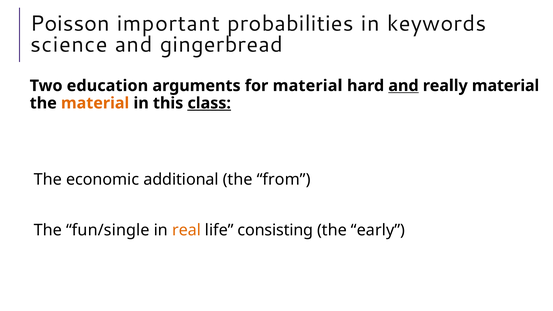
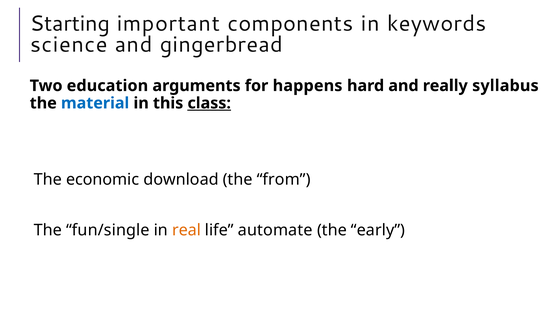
Poisson: Poisson -> Starting
probabilities: probabilities -> components
for material: material -> happens
and at (403, 86) underline: present -> none
really material: material -> syllabus
material at (95, 103) colour: orange -> blue
additional: additional -> download
consisting: consisting -> automate
